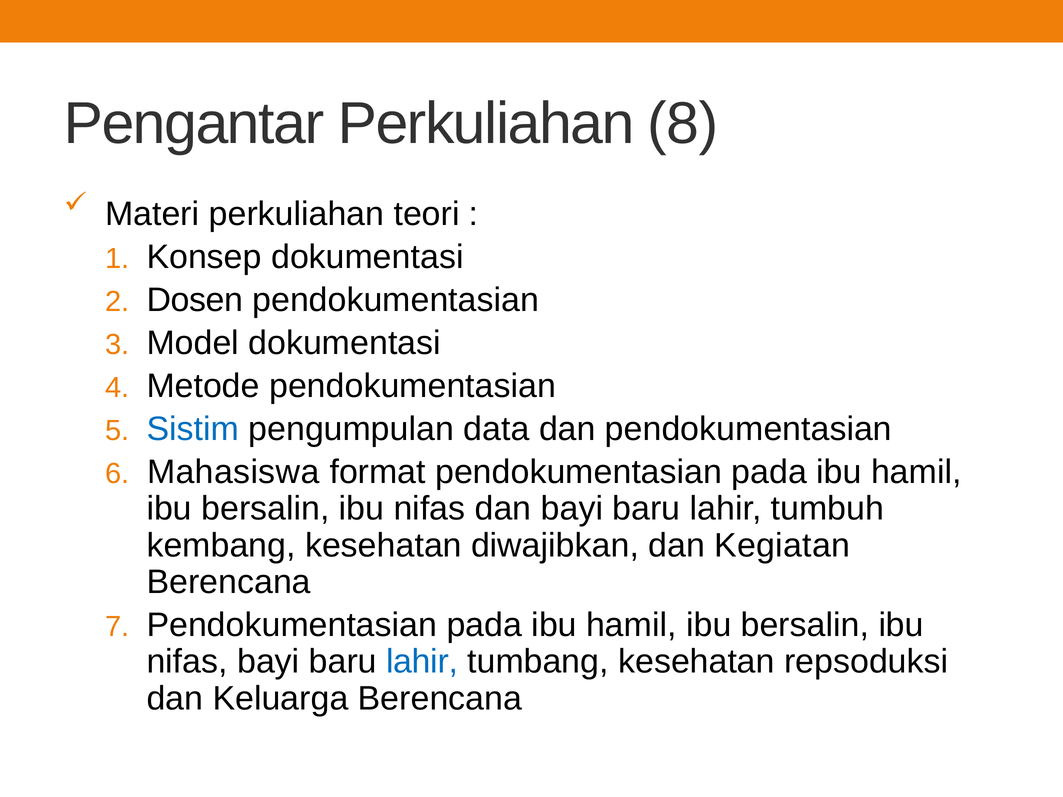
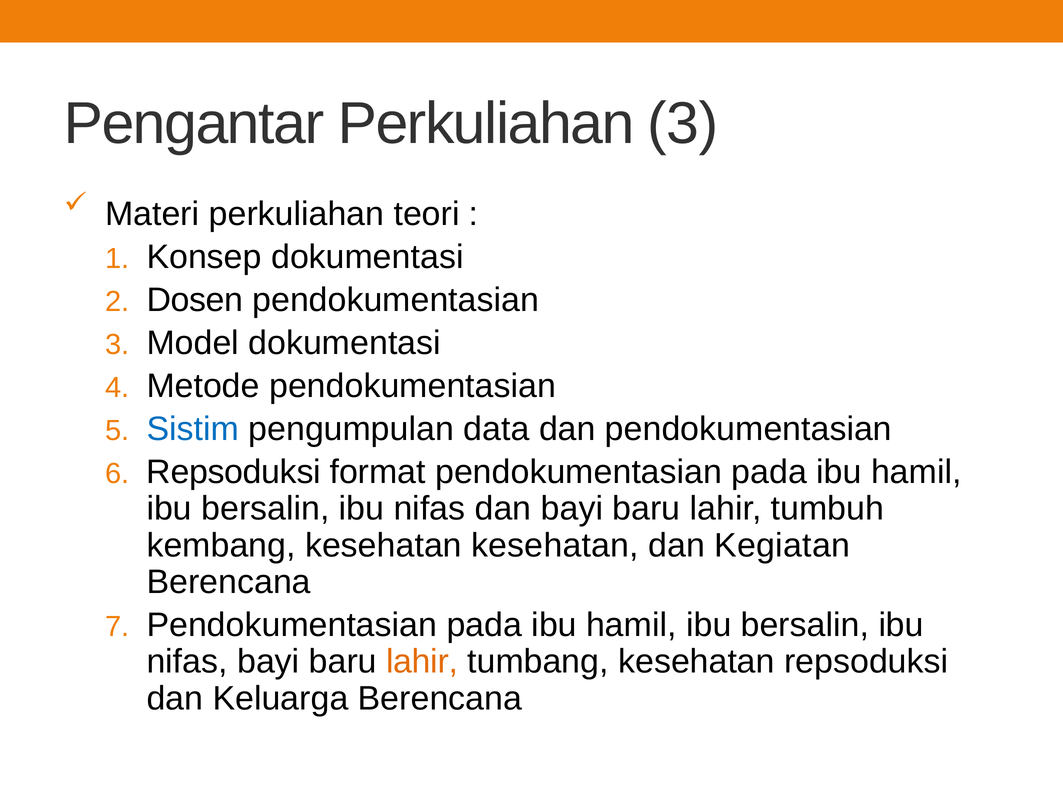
Perkuliahan 8: 8 -> 3
Mahasiswa at (233, 472): Mahasiswa -> Repsoduksi
kesehatan diwajibkan: diwajibkan -> kesehatan
lahir at (422, 662) colour: blue -> orange
